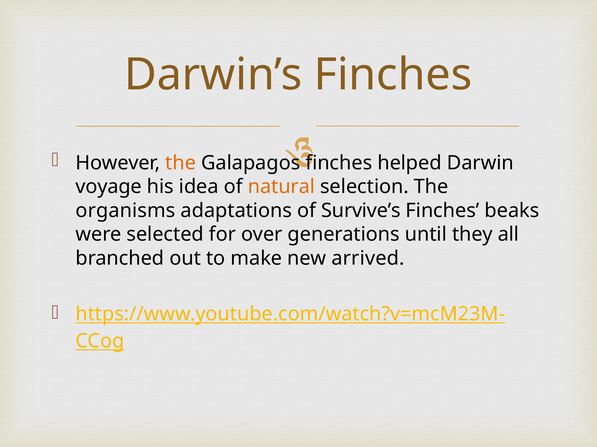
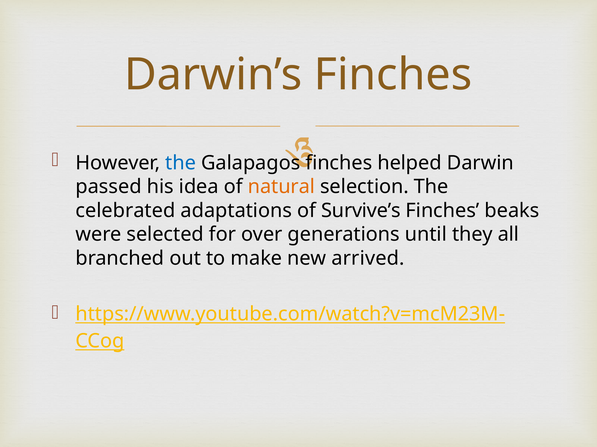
the at (181, 163) colour: orange -> blue
voyage: voyage -> passed
organisms: organisms -> celebrated
